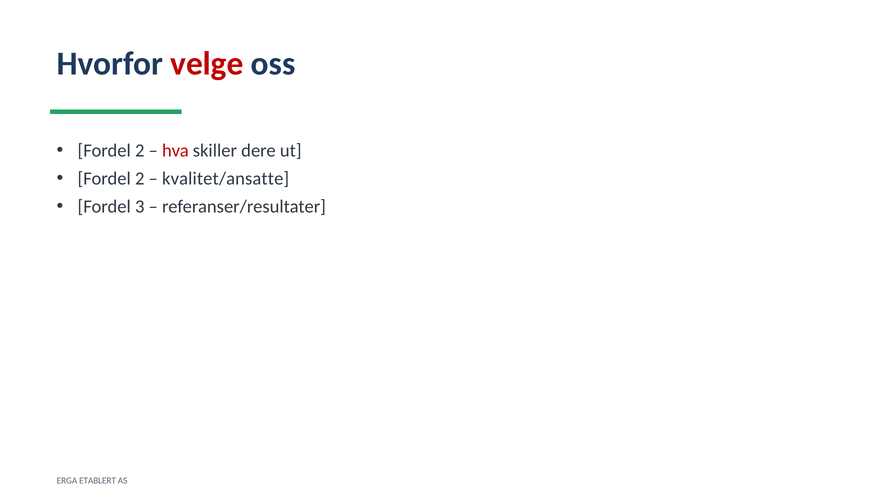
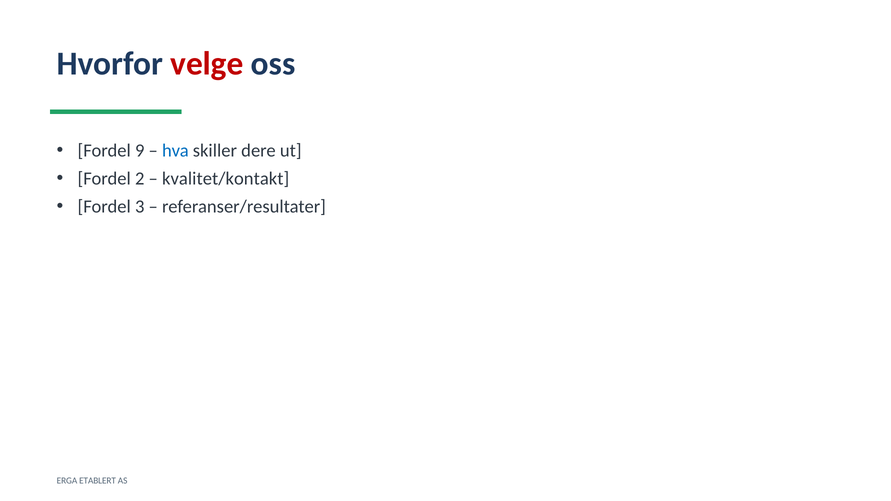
2 at (140, 151): 2 -> 9
hva colour: red -> blue
kvalitet/ansatte: kvalitet/ansatte -> kvalitet/kontakt
